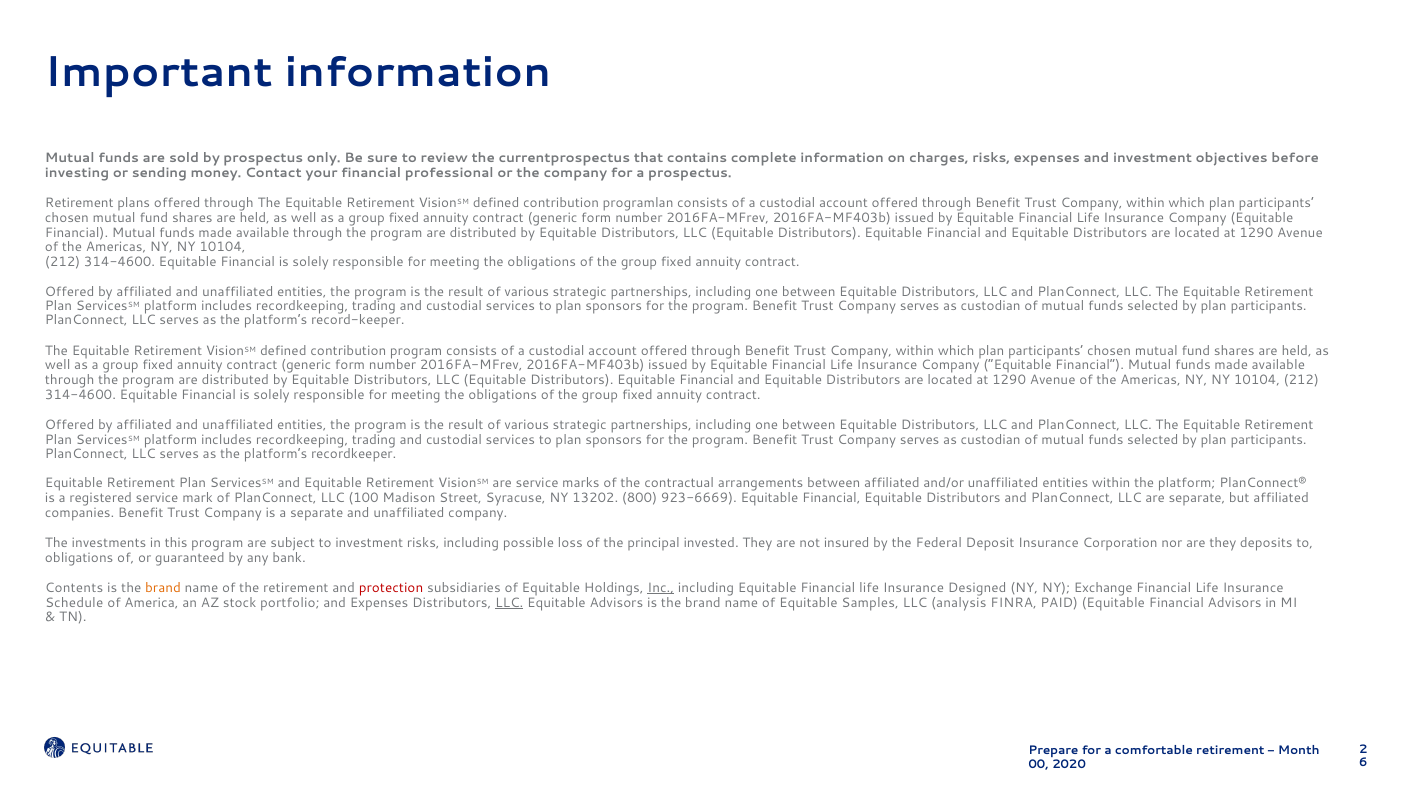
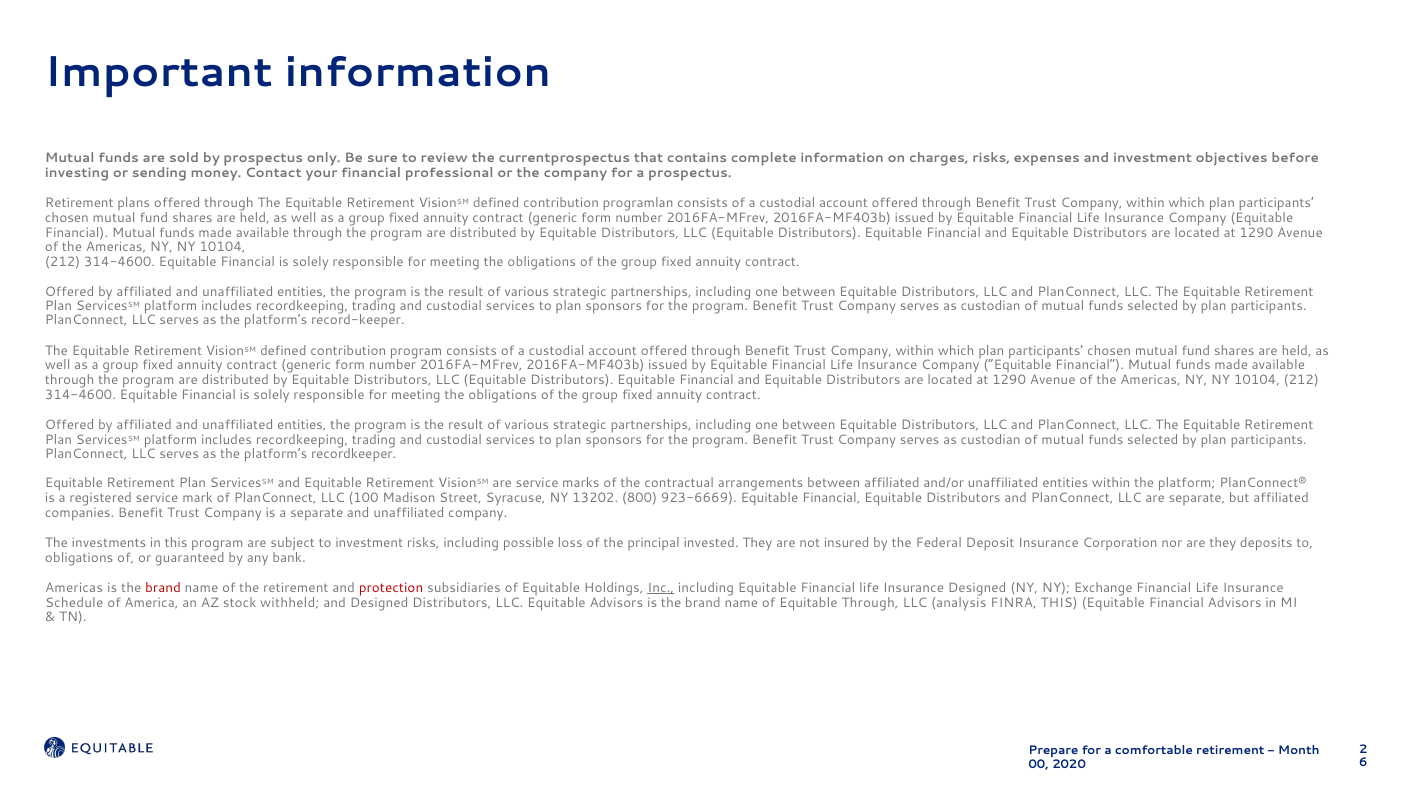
Contents at (74, 588): Contents -> Americas
brand at (163, 588) colour: orange -> red
portfolio: portfolio -> withheld
and Expenses: Expenses -> Designed
LLC at (509, 603) underline: present -> none
Equitable Samples: Samples -> Through
FINRA PAID: PAID -> THIS
